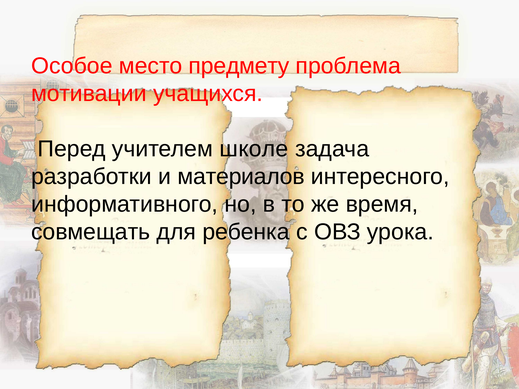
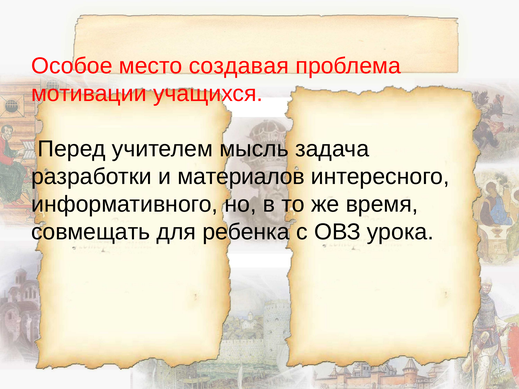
предмету: предмету -> создавая
школе: школе -> мысль
